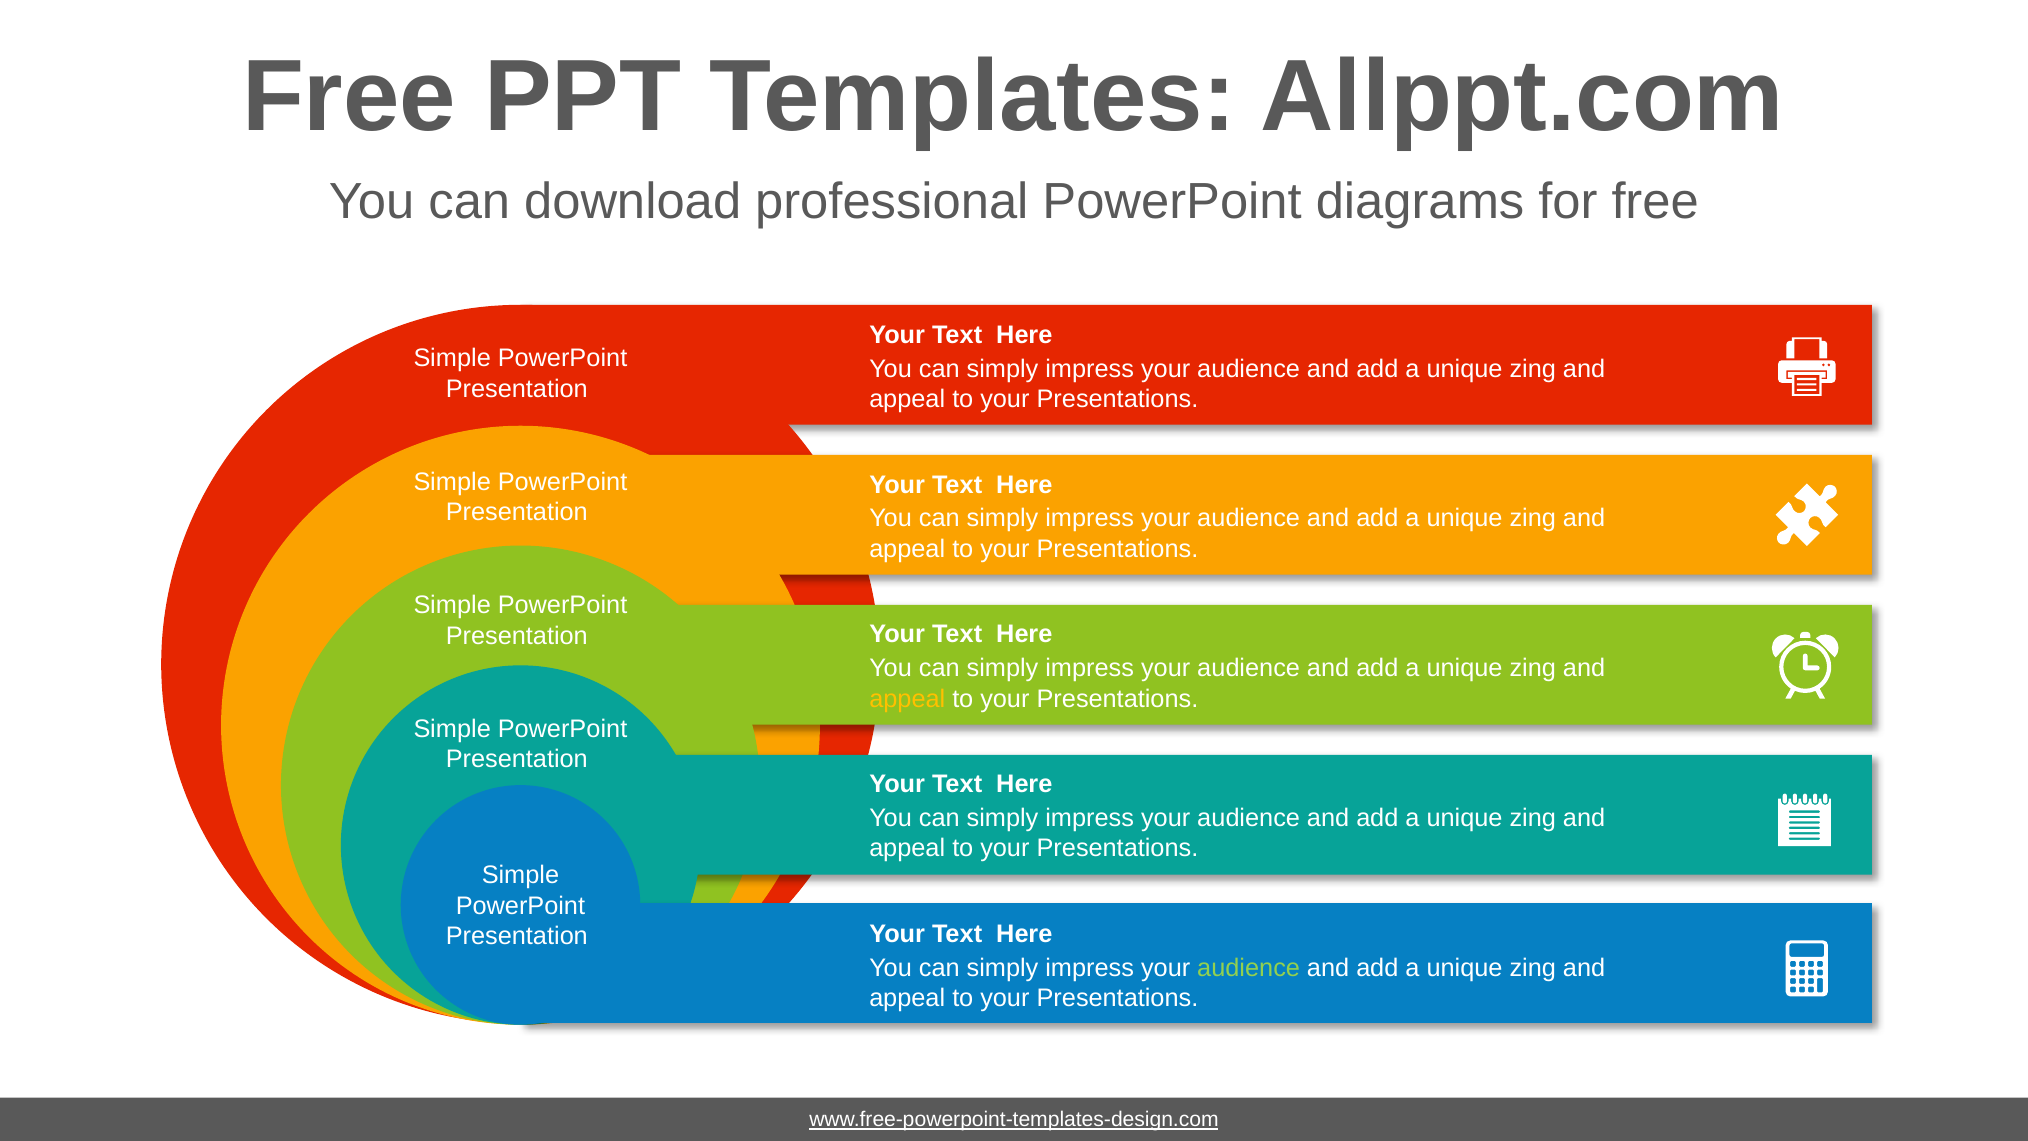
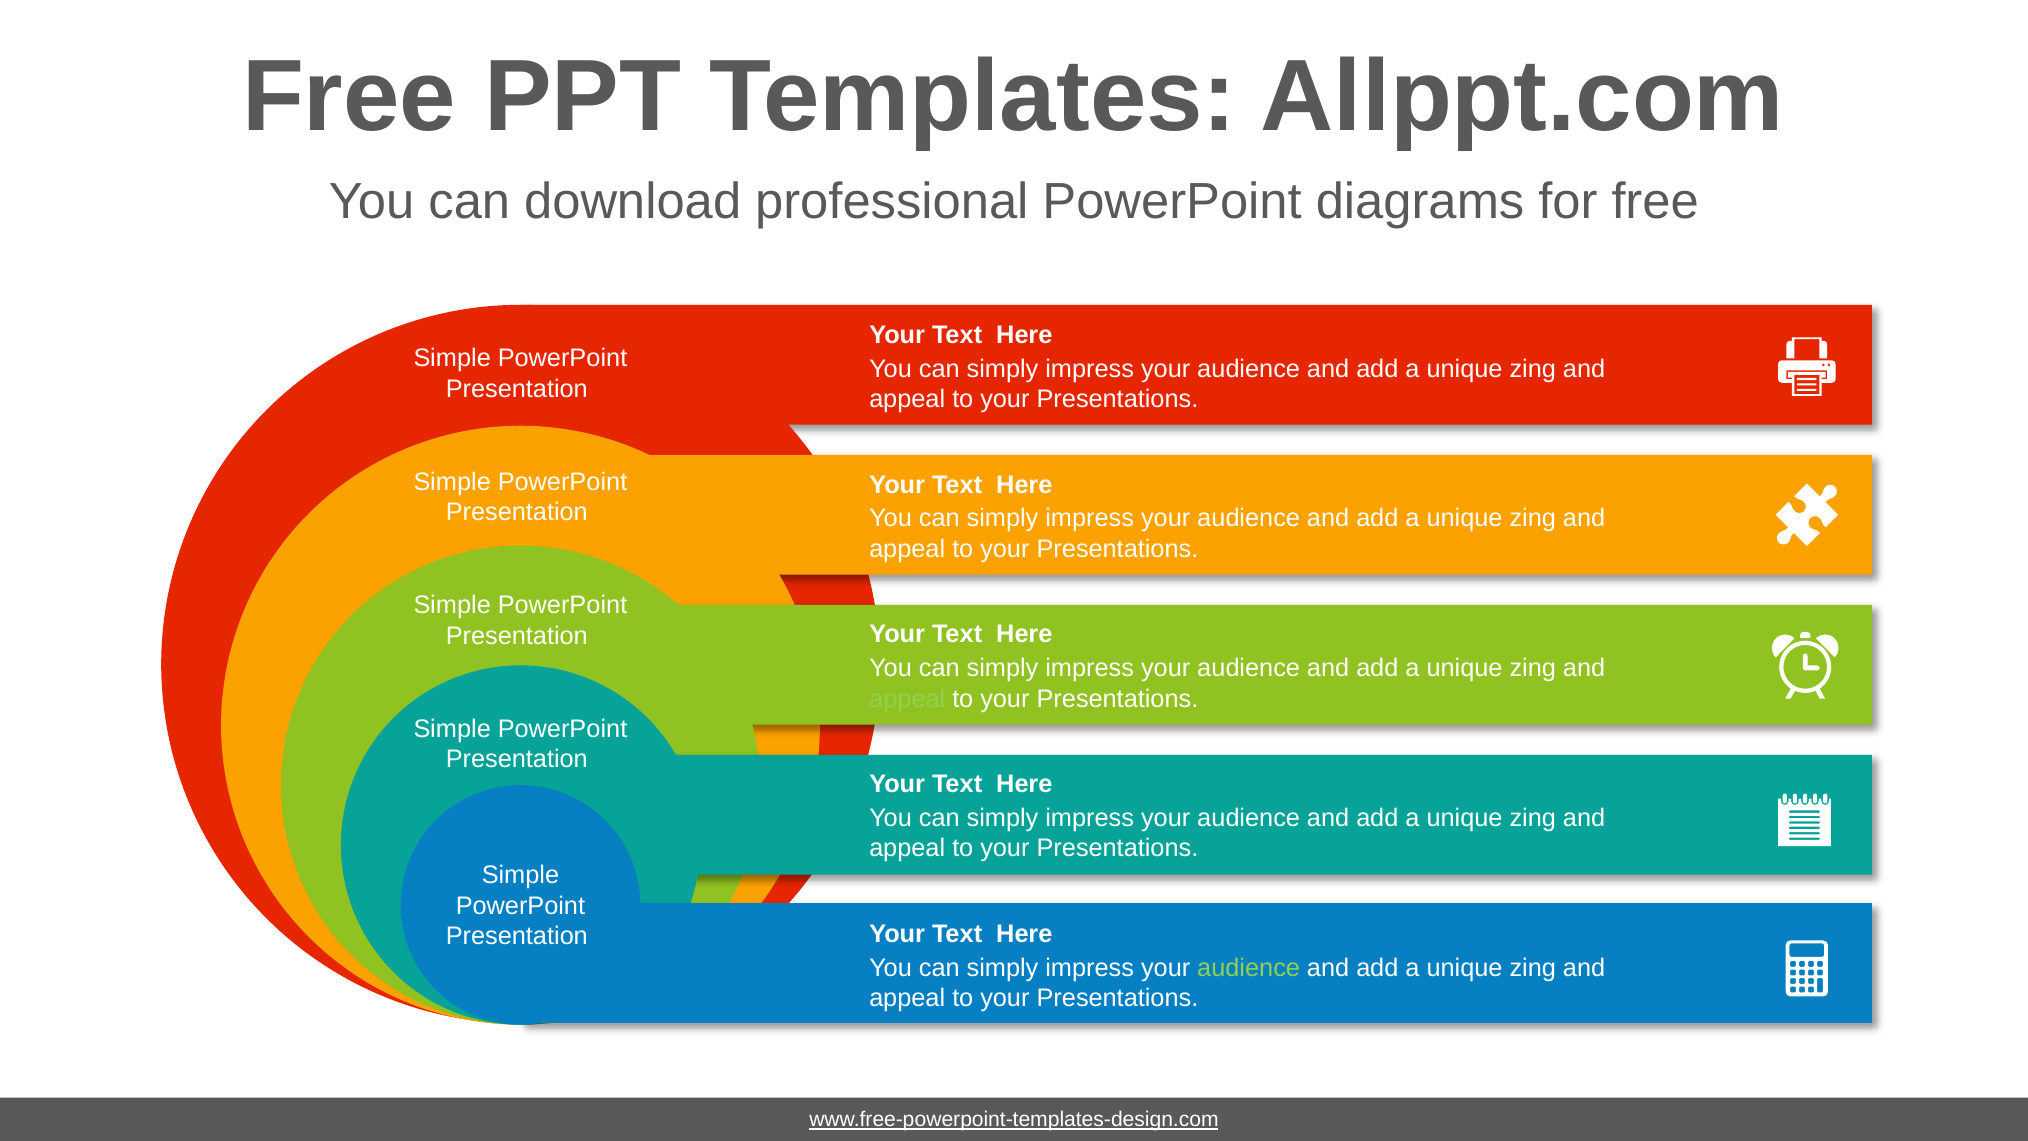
appeal at (907, 698) colour: yellow -> light green
